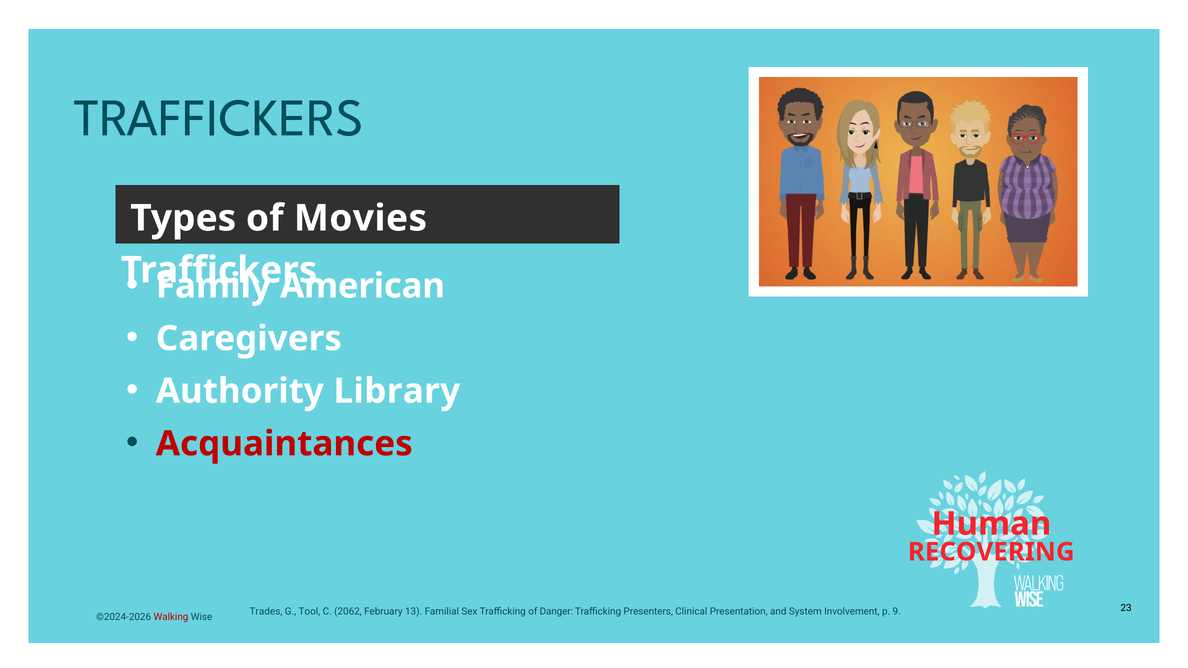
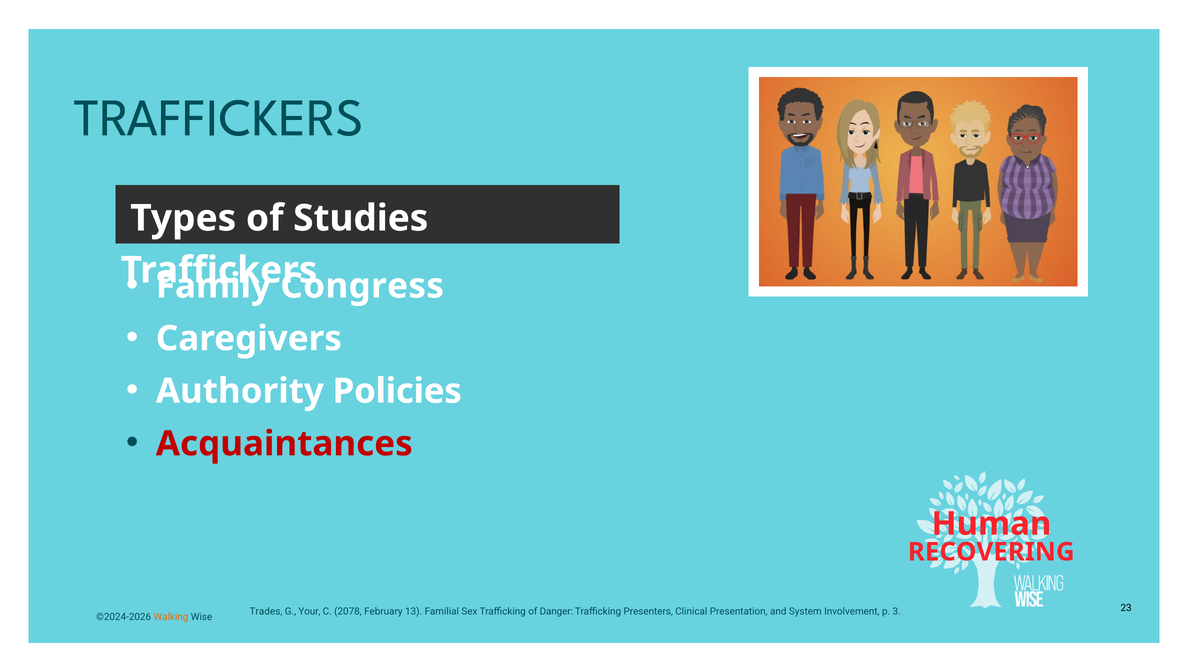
Movies: Movies -> Studies
American: American -> Congress
Library: Library -> Policies
Tool: Tool -> Your
2062: 2062 -> 2078
9: 9 -> 3
Walking colour: red -> orange
